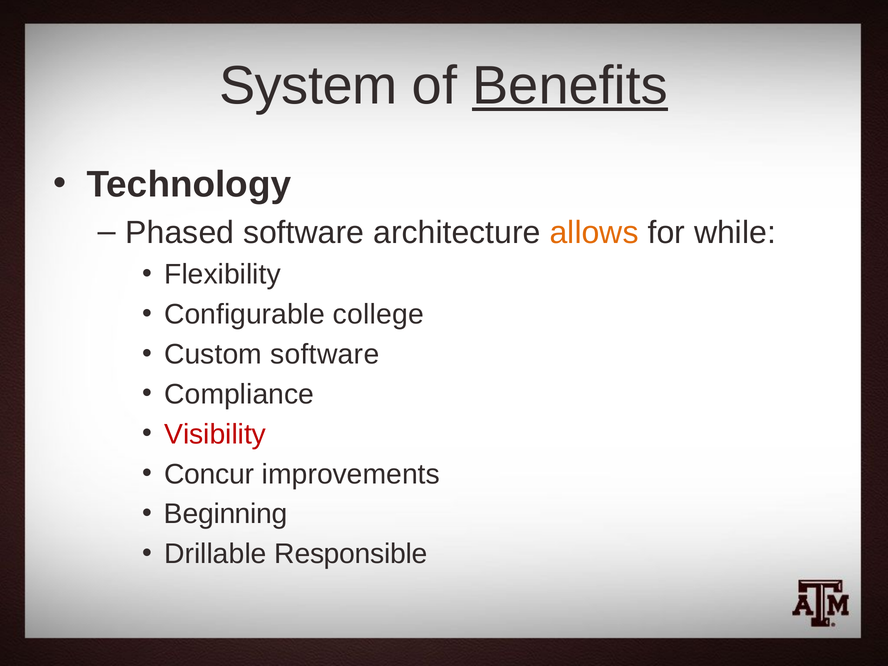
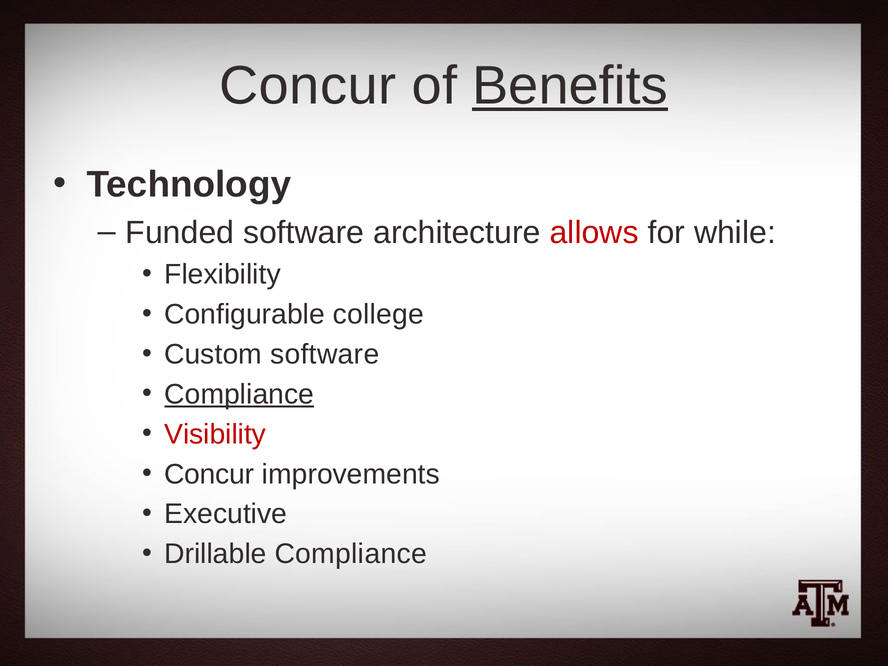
System at (308, 86): System -> Concur
Phased: Phased -> Funded
allows colour: orange -> red
Compliance at (239, 394) underline: none -> present
Beginning: Beginning -> Executive
Drillable Responsible: Responsible -> Compliance
